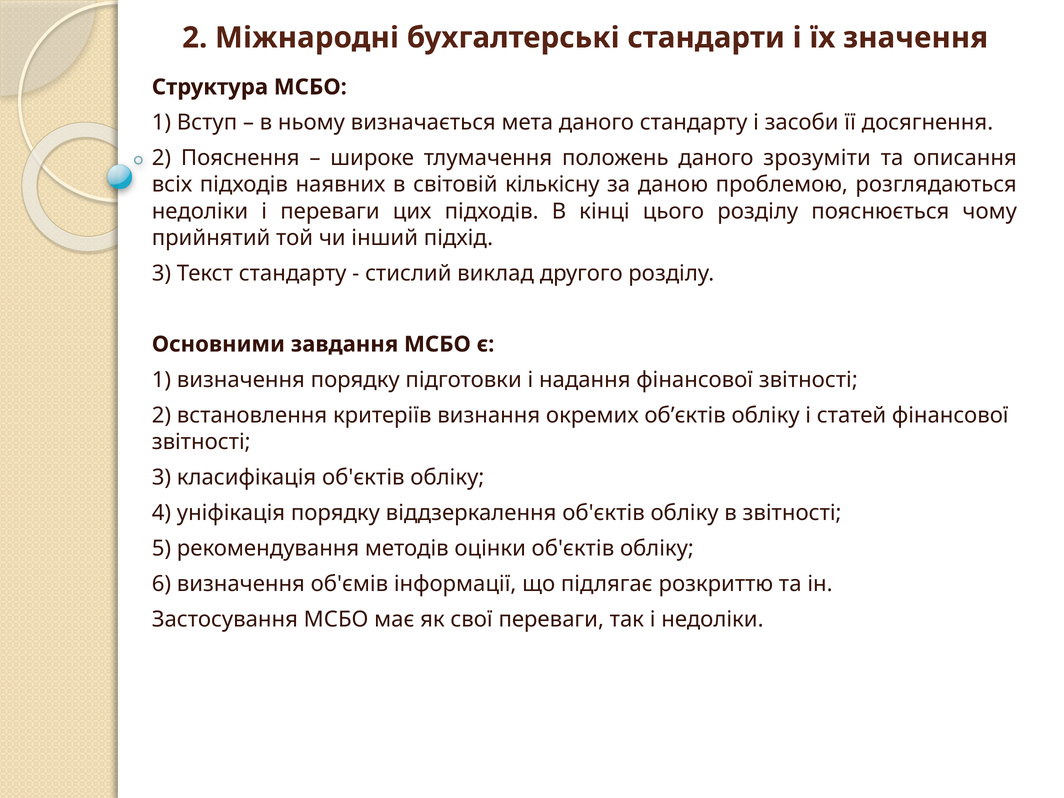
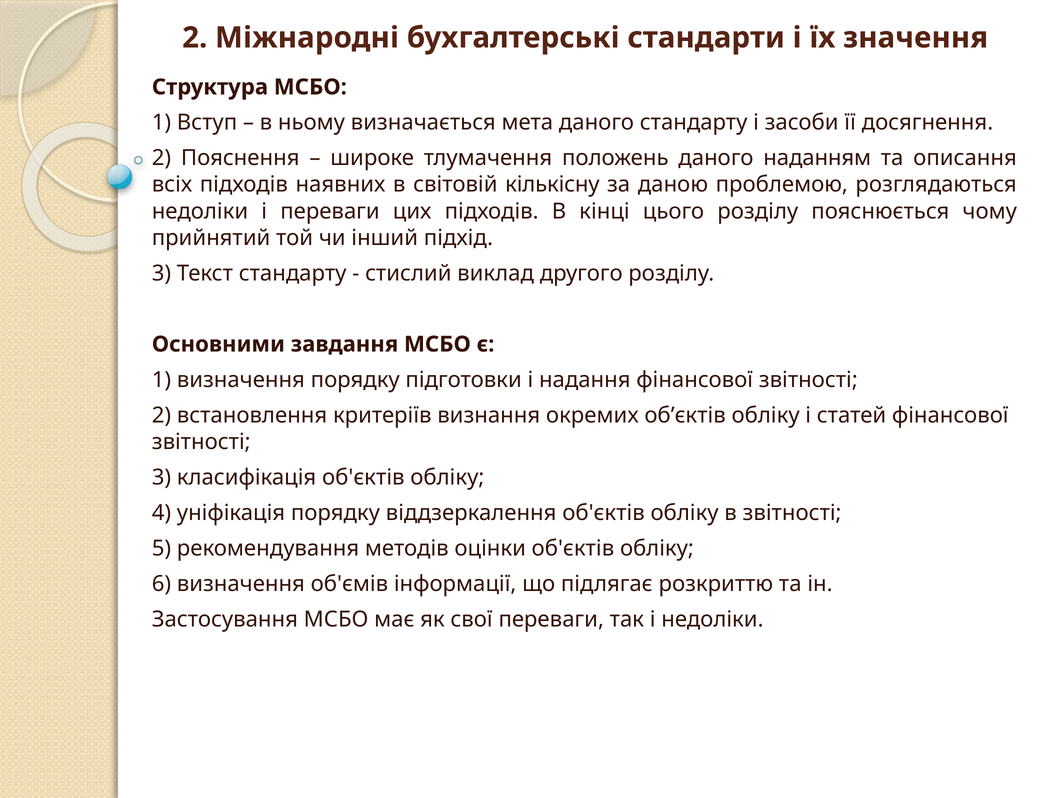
зрозуміти: зрозуміти -> наданням
